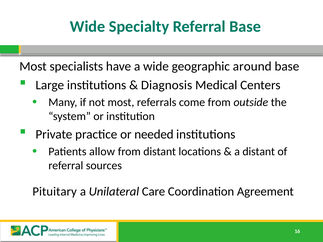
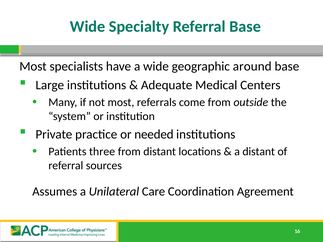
Diagnosis: Diagnosis -> Adequate
allow: allow -> three
Pituitary: Pituitary -> Assumes
